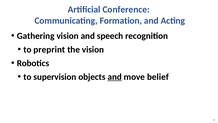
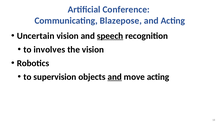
Formation: Formation -> Blazepose
Gathering: Gathering -> Uncertain
speech underline: none -> present
preprint: preprint -> involves
move belief: belief -> acting
